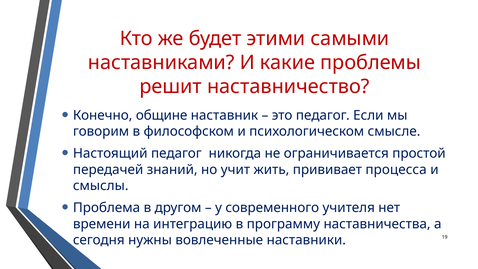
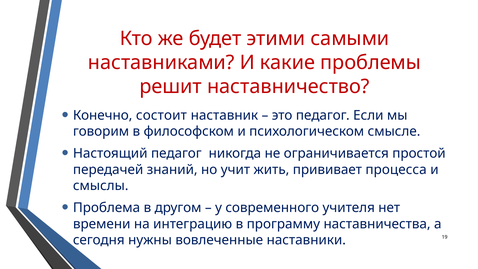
общине: общине -> состоит
